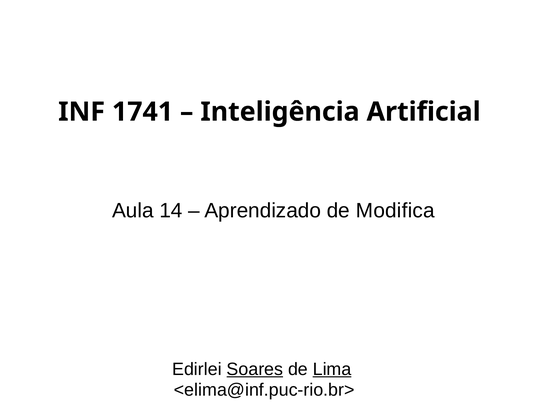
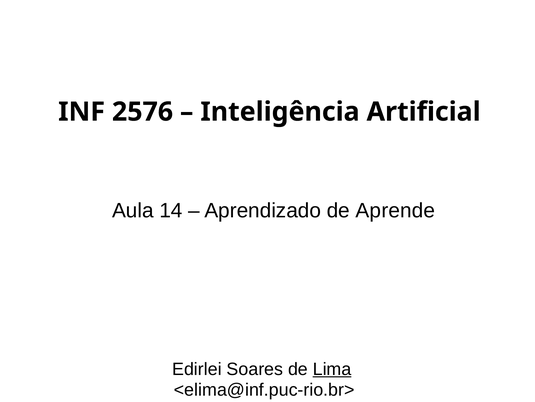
1741: 1741 -> 2576
Modifica: Modifica -> Aprende
Soares underline: present -> none
